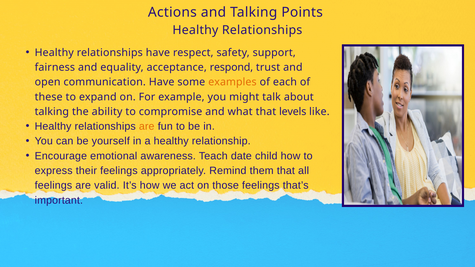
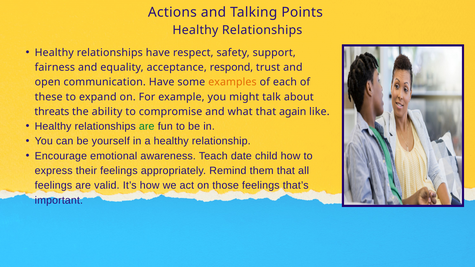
talking at (52, 112): talking -> threats
levels: levels -> again
are at (147, 126) colour: orange -> green
